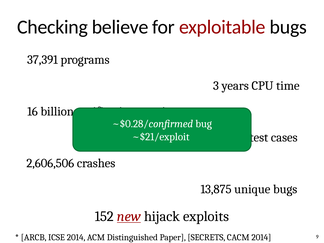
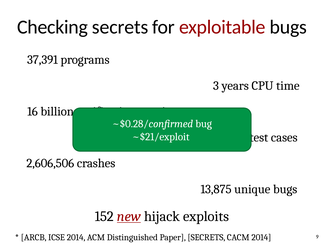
Checking believe: believe -> secrets
